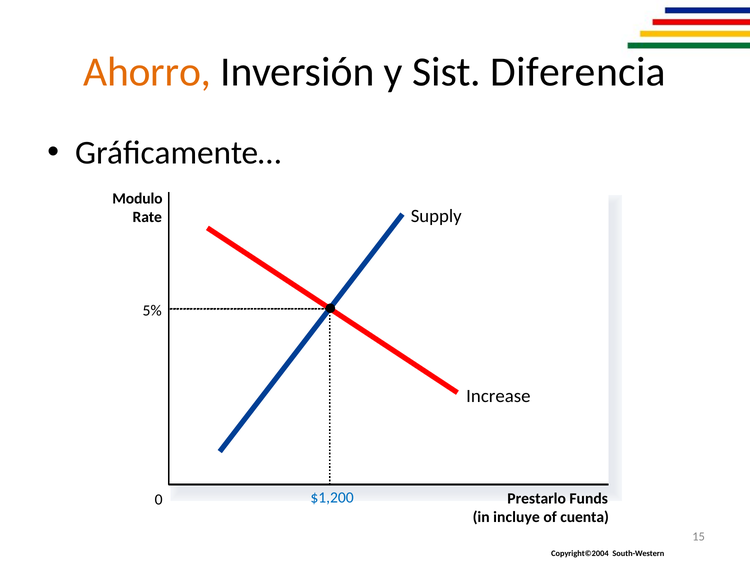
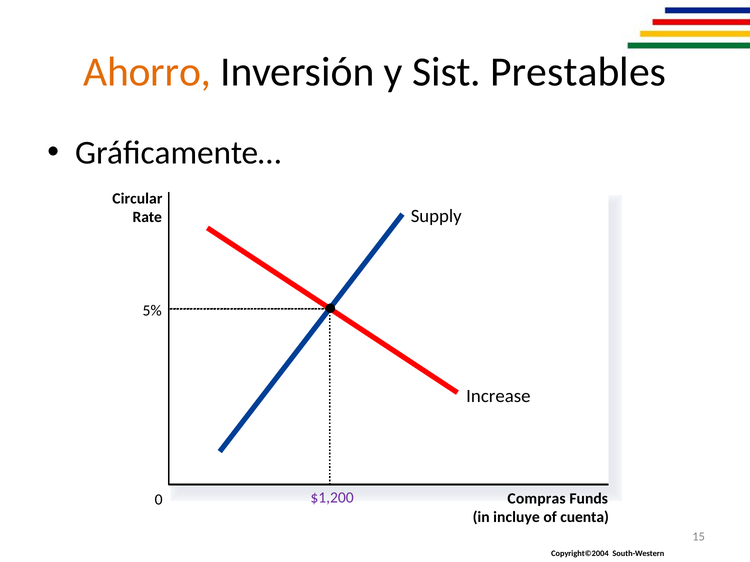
Diferencia: Diferencia -> Prestables
Modulo: Modulo -> Circular
$1,200 colour: blue -> purple
Prestarlo: Prestarlo -> Compras
